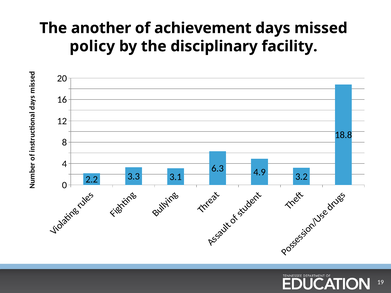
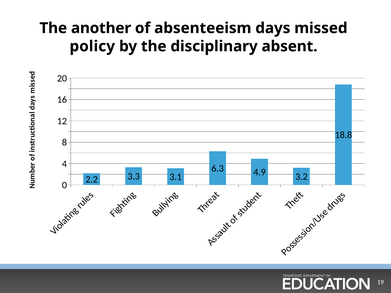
achievement: achievement -> absenteeism
facility: facility -> absent
